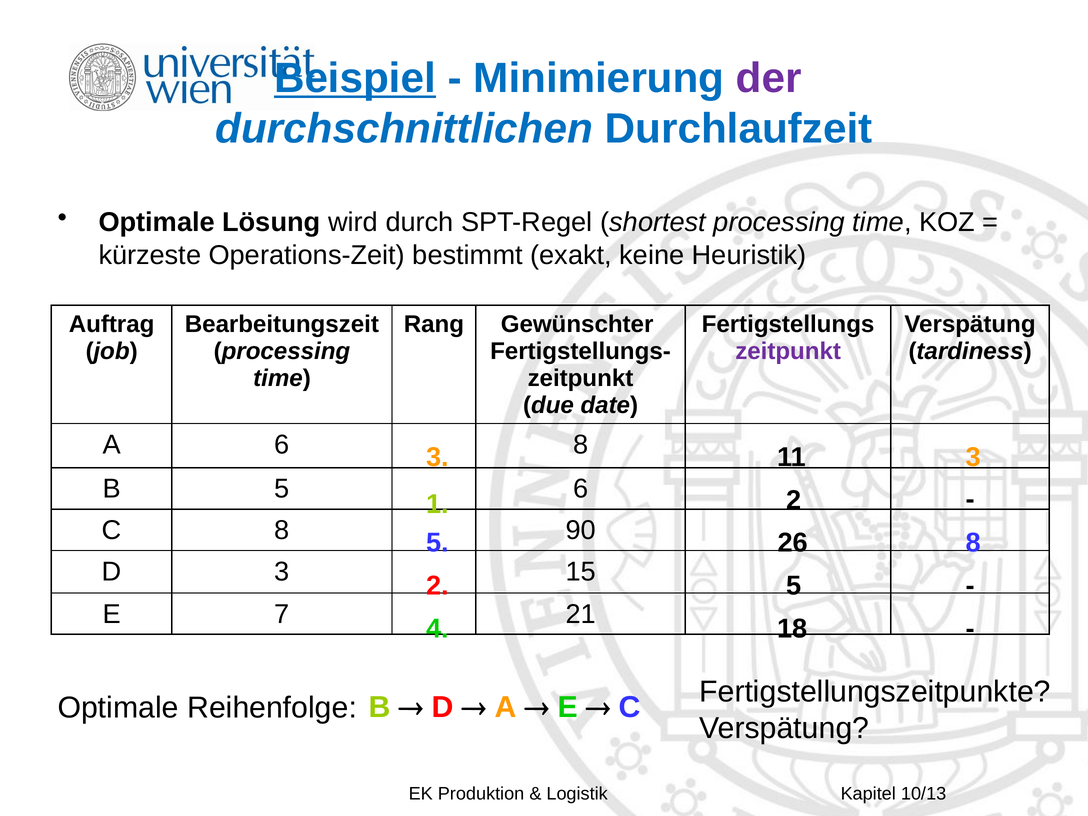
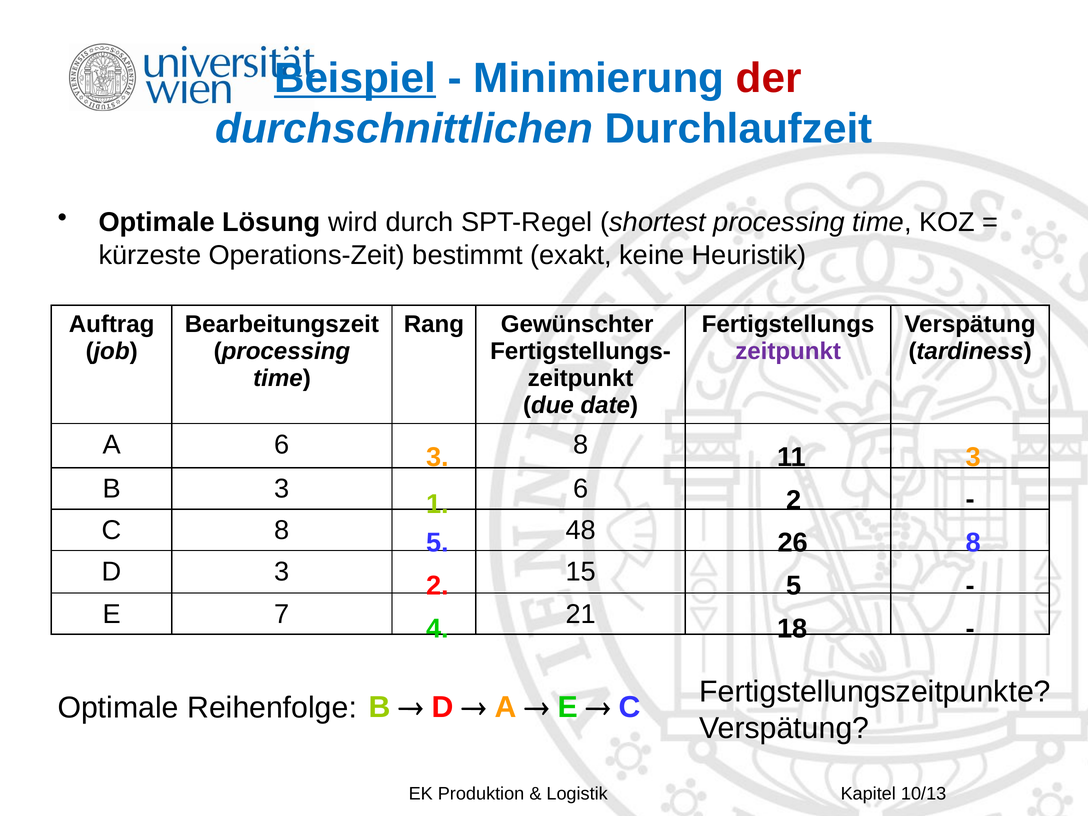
der colour: purple -> red
B 5: 5 -> 3
90: 90 -> 48
